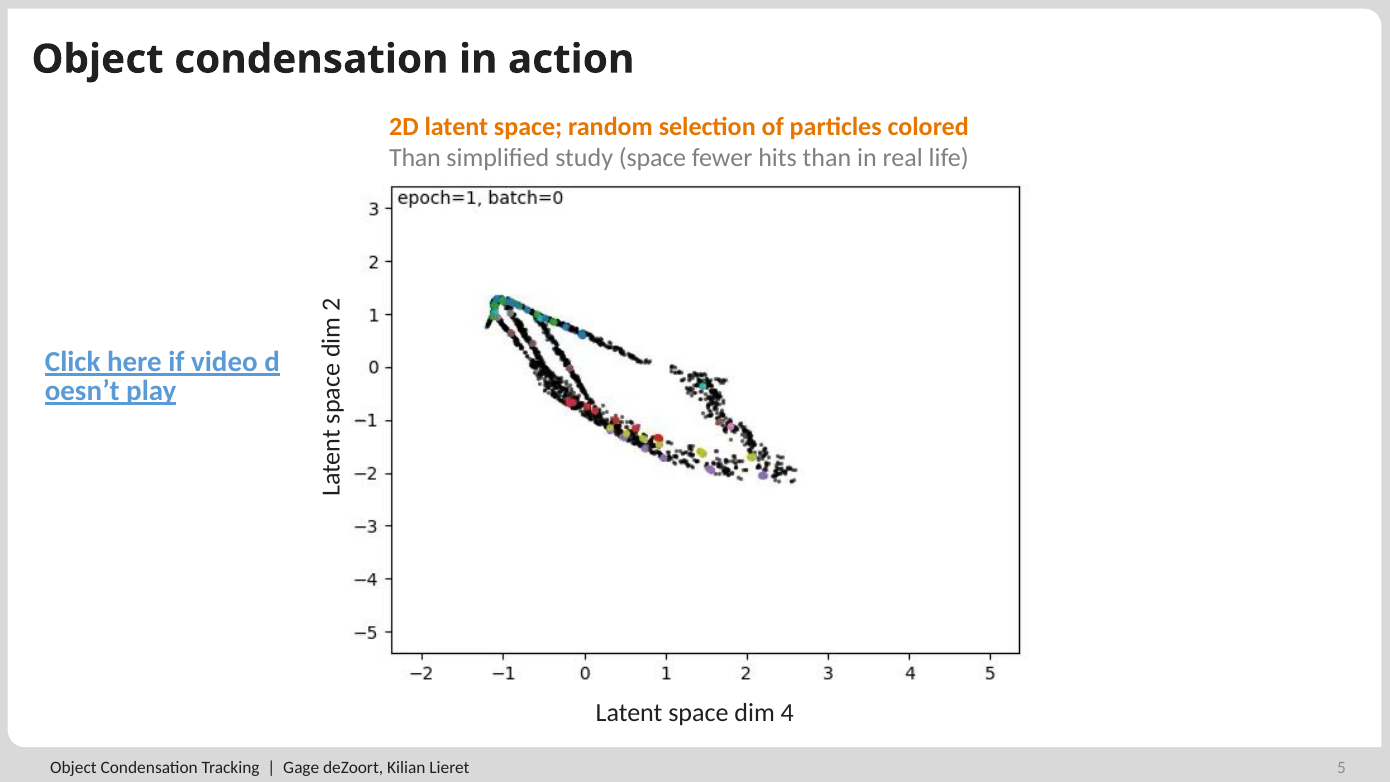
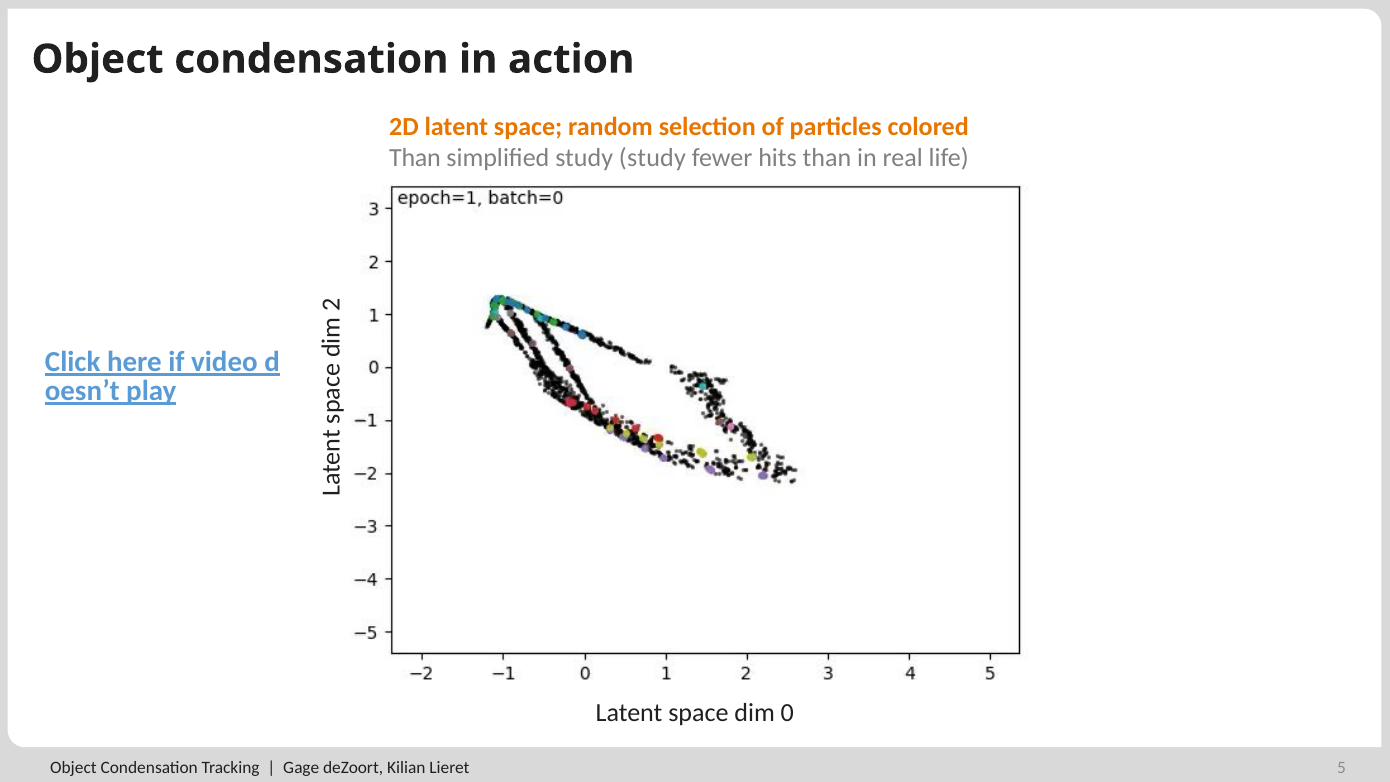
study space: space -> study
4: 4 -> 0
